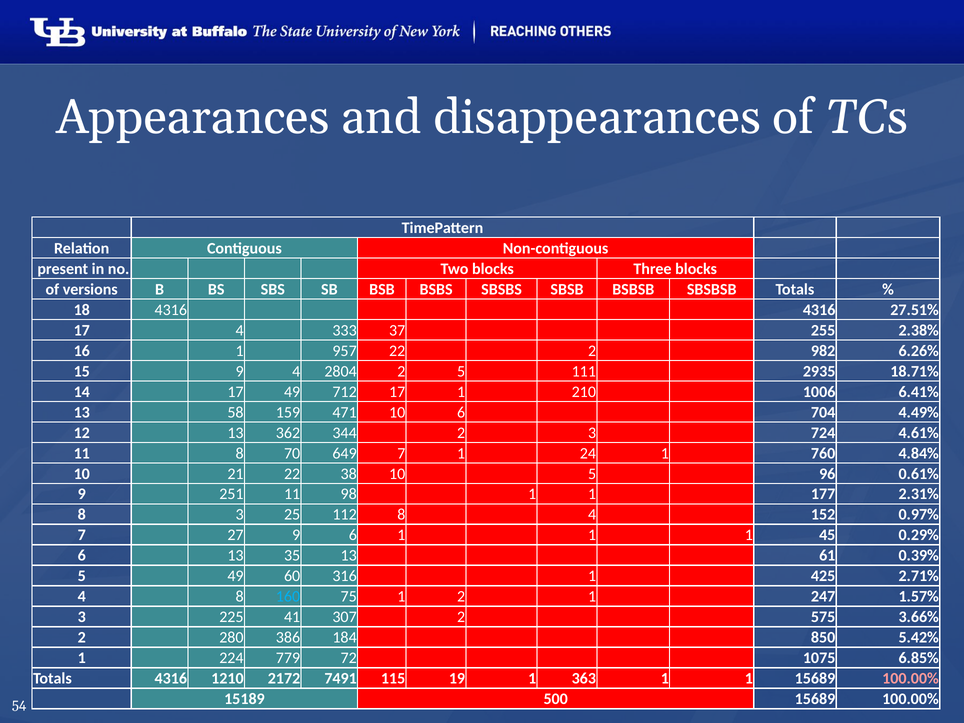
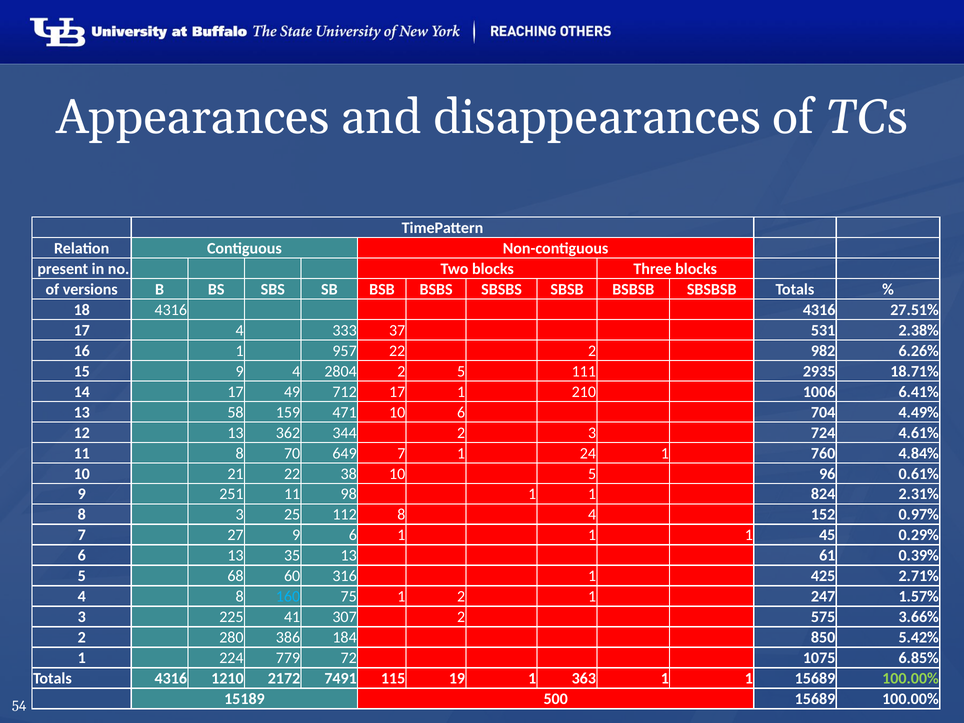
255: 255 -> 531
177: 177 -> 824
5 49: 49 -> 68
100.00% at (910, 679) colour: pink -> light green
